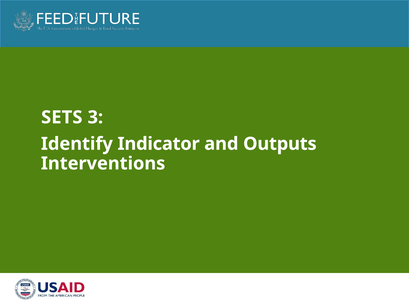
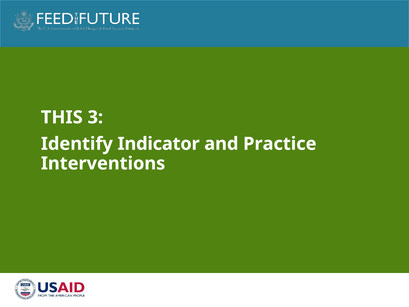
SETS: SETS -> THIS
Outputs: Outputs -> Practice
